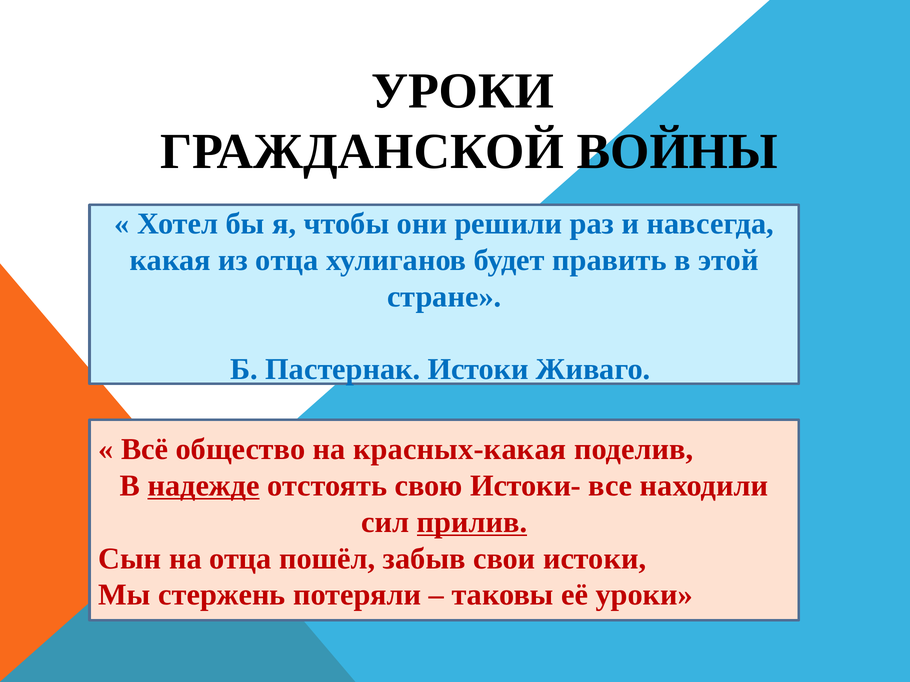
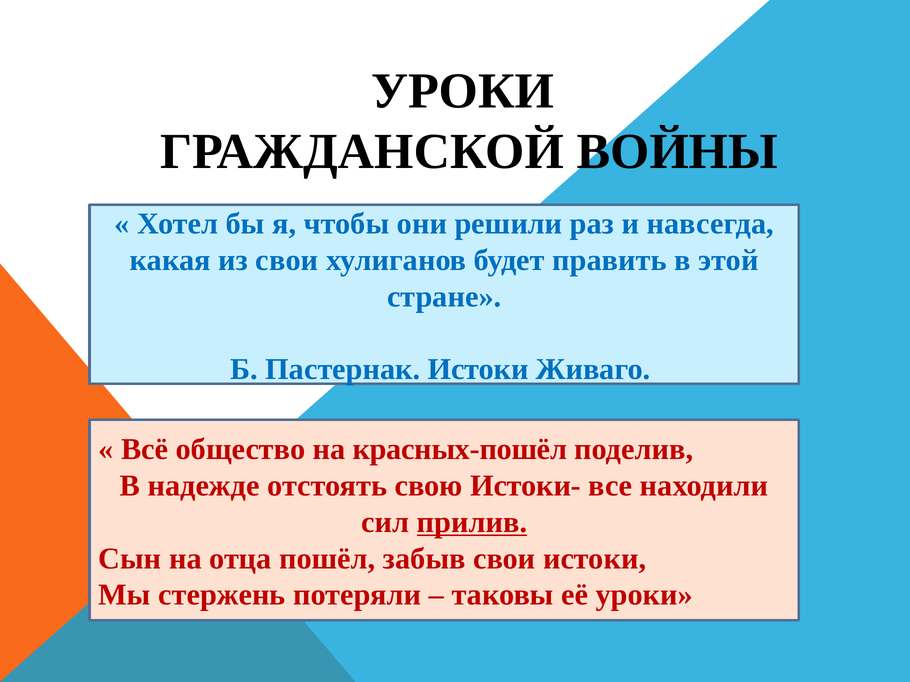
из отца: отца -> свои
красных-какая: красных-какая -> красных-пошёл
надежде underline: present -> none
